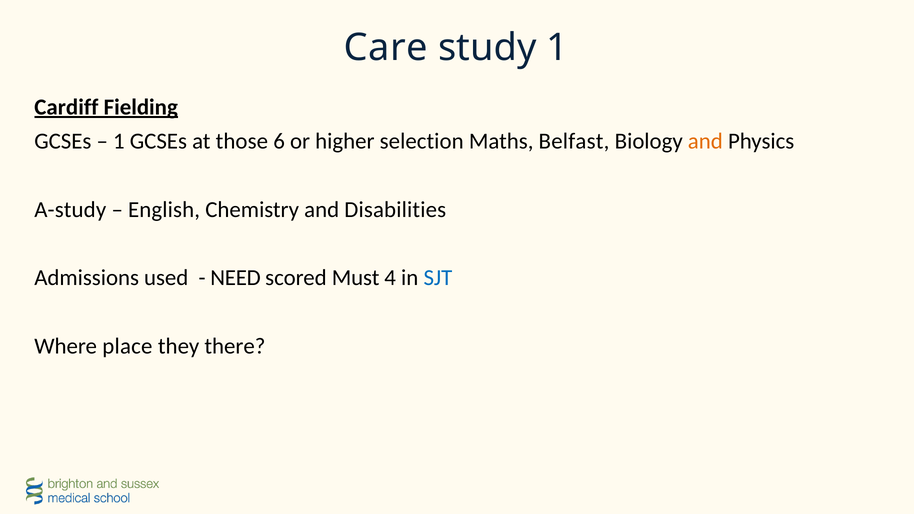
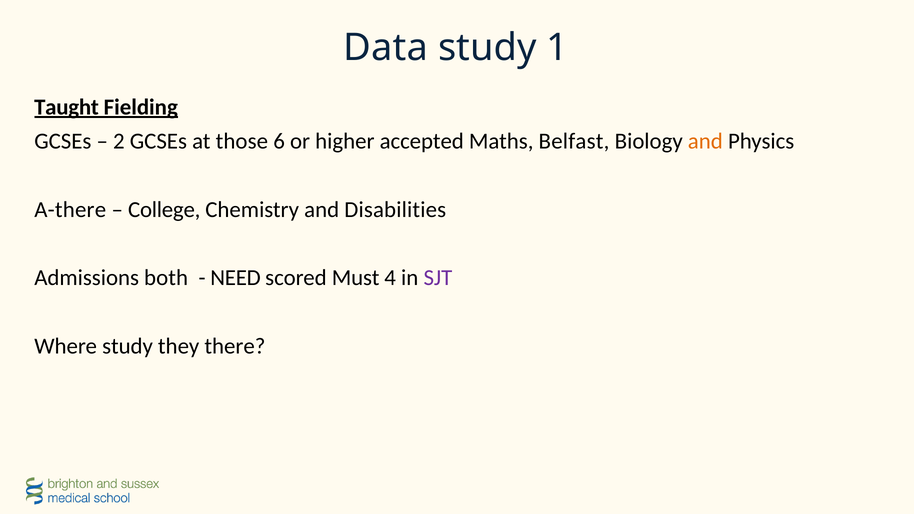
Care: Care -> Data
Cardiff: Cardiff -> Taught
1 at (119, 141): 1 -> 2
selection: selection -> accepted
A-study: A-study -> A-there
English: English -> College
used: used -> both
SJT colour: blue -> purple
Where place: place -> study
